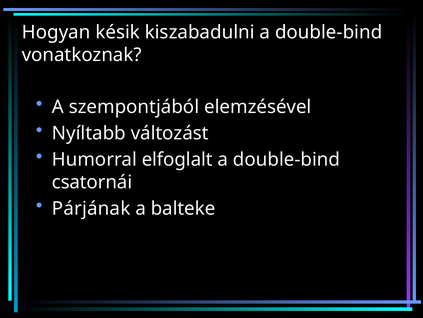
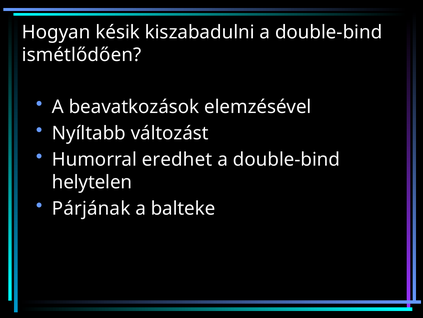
vonatkoznak: vonatkoznak -> ismétlődően
szempontjából: szempontjából -> beavatkozások
elfoglalt: elfoglalt -> eredhet
csatornái: csatornái -> helytelen
